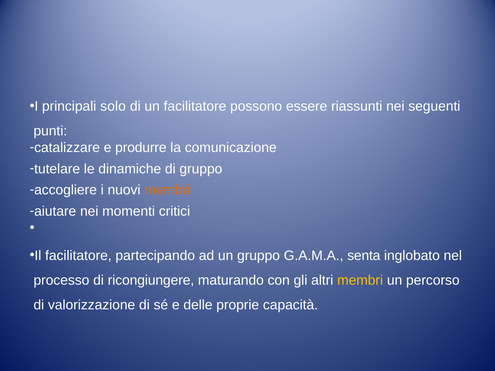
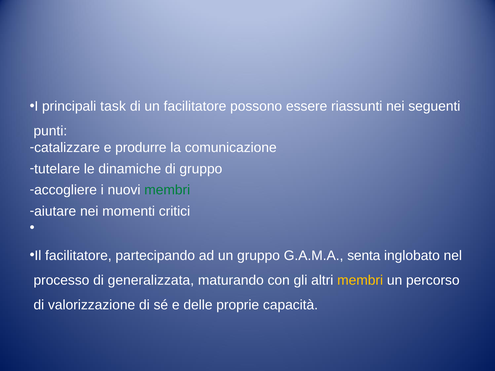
solo: solo -> task
membri at (167, 190) colour: orange -> green
ricongiungere: ricongiungere -> generalizzata
